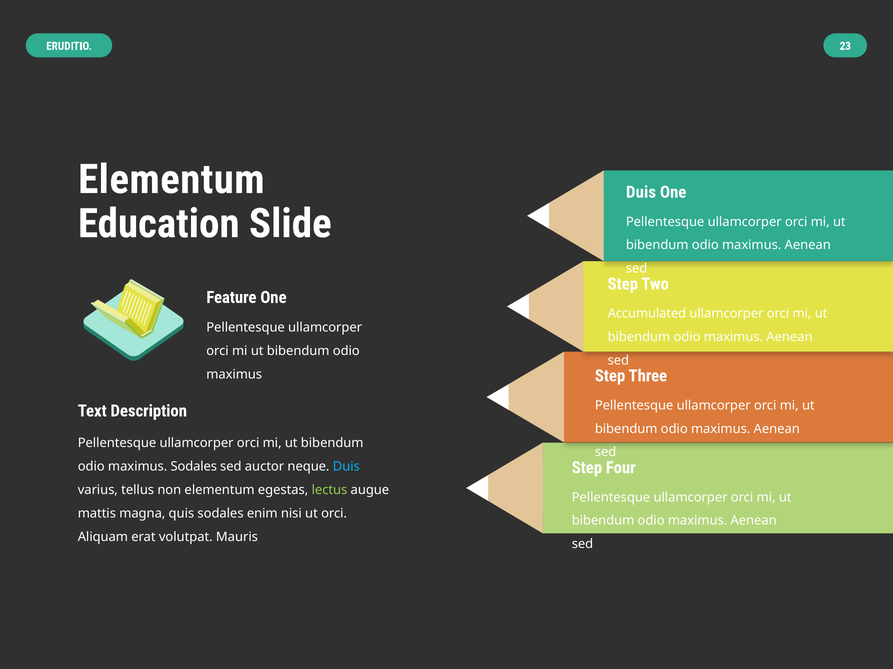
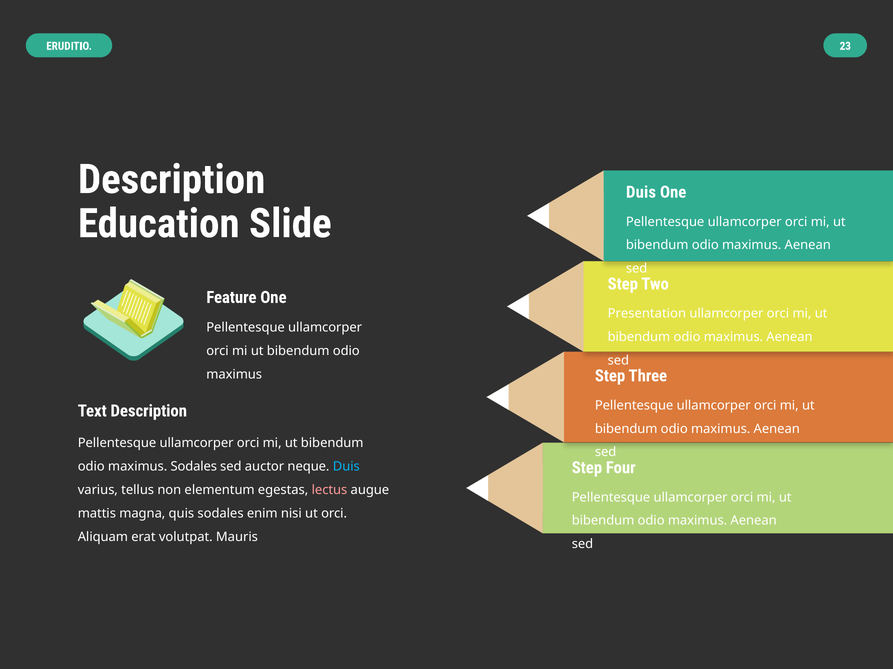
Elementum at (171, 180): Elementum -> Description
Accumulated: Accumulated -> Presentation
lectus colour: light green -> pink
